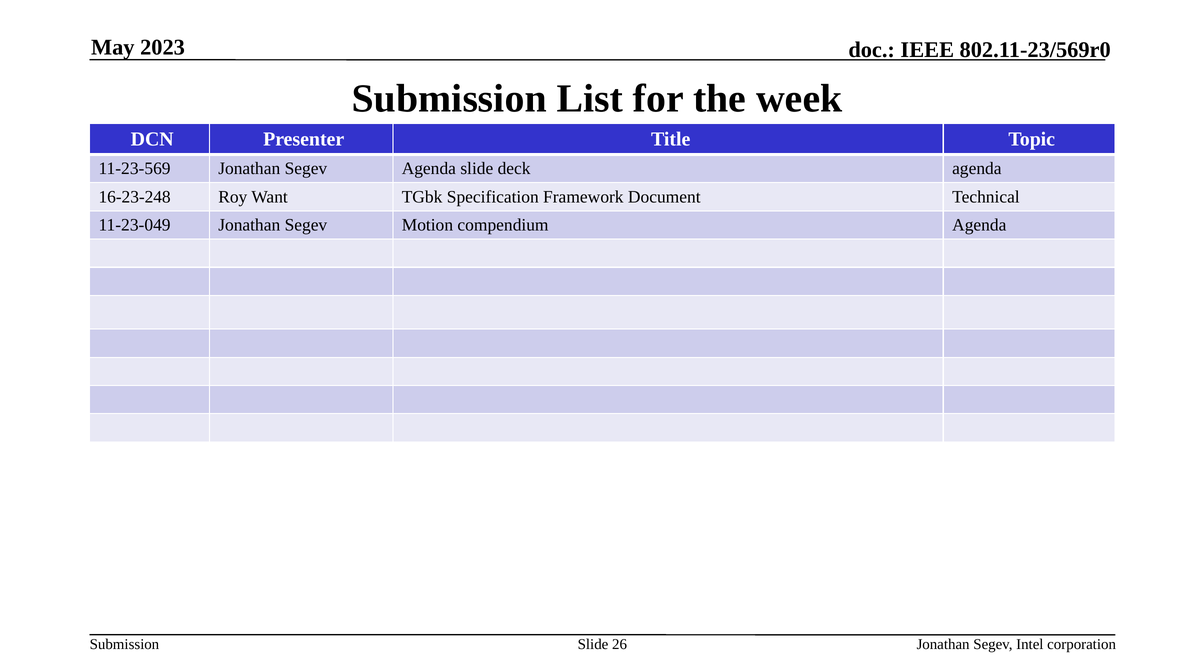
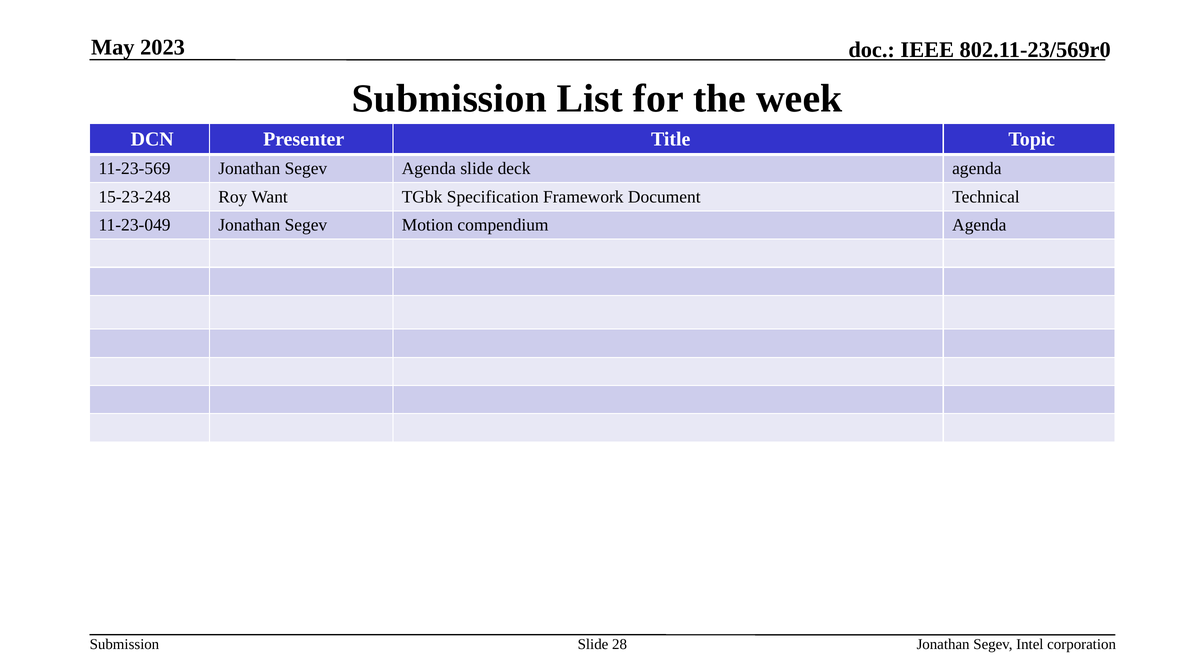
16-23-248: 16-23-248 -> 15-23-248
26: 26 -> 28
